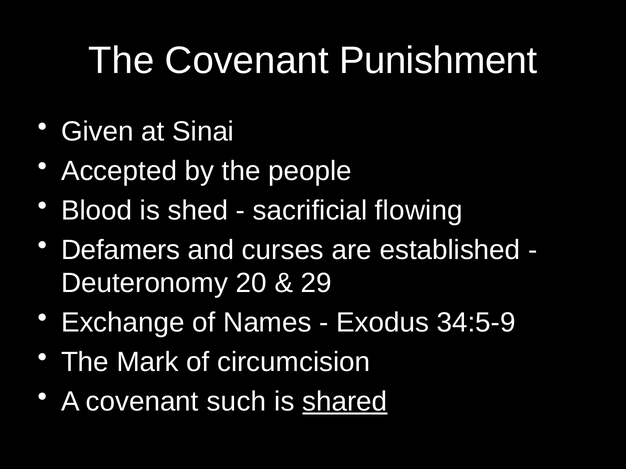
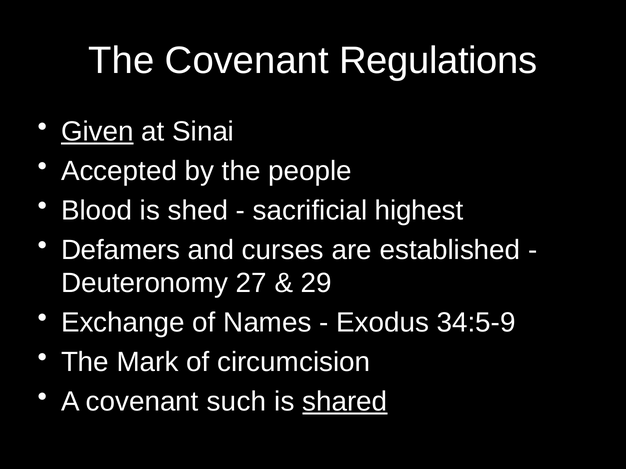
Punishment: Punishment -> Regulations
Given underline: none -> present
flowing: flowing -> highest
20: 20 -> 27
